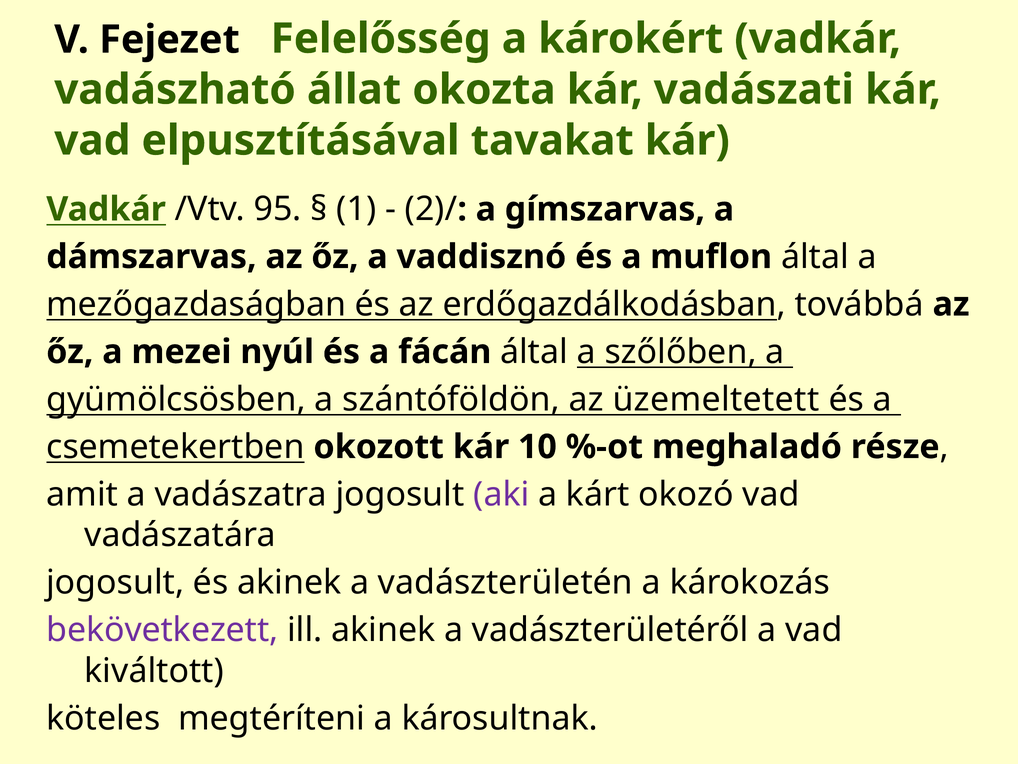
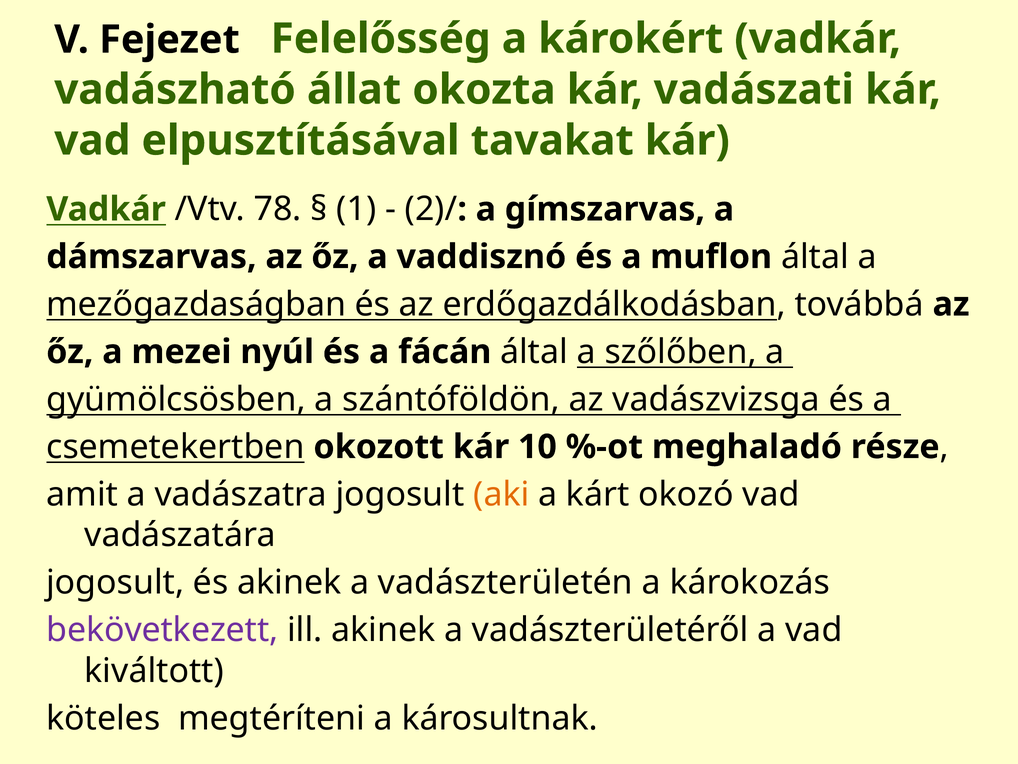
95: 95 -> 78
üzemeltetett: üzemeltetett -> vadászvizsga
aki colour: purple -> orange
